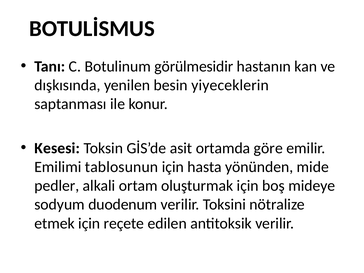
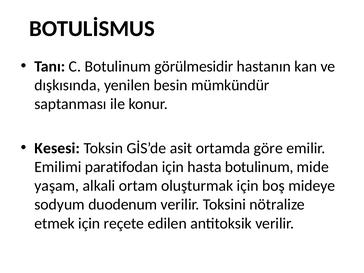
yiyeceklerin: yiyeceklerin -> mümkündür
tablosunun: tablosunun -> paratifodan
hasta yönünden: yönünden -> botulinum
pedler: pedler -> yaşam
